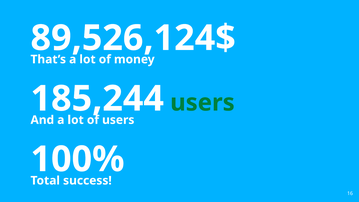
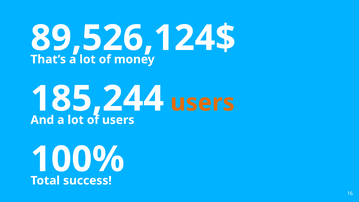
users at (202, 103) colour: green -> orange
